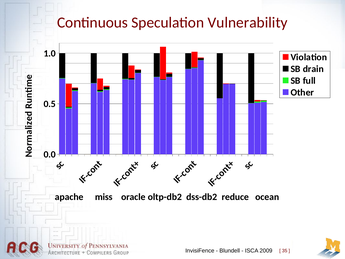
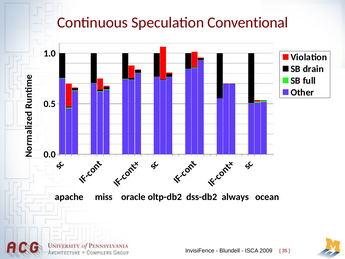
Vulnerability: Vulnerability -> Conventional
reduce: reduce -> always
